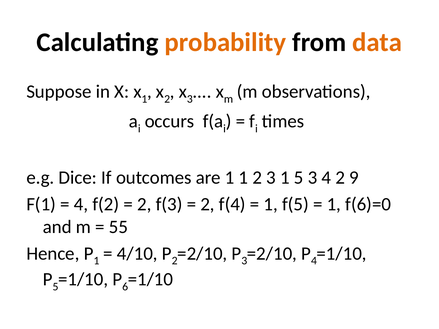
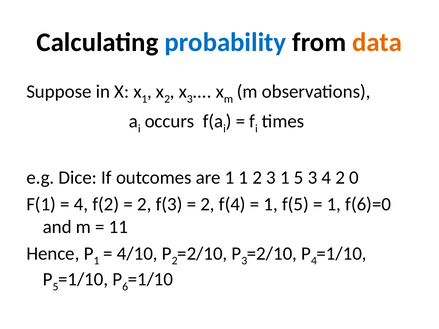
probability colour: orange -> blue
9: 9 -> 0
55: 55 -> 11
